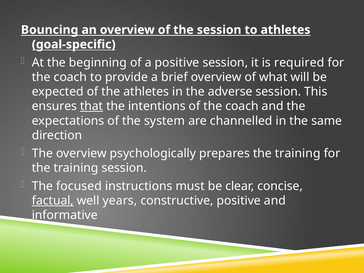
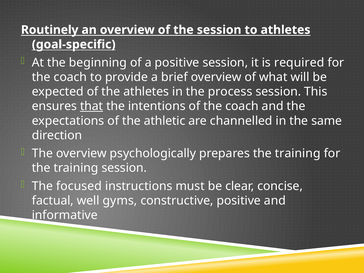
Bouncing: Bouncing -> Routinely
adverse: adverse -> process
system: system -> athletic
factual underline: present -> none
years: years -> gyms
